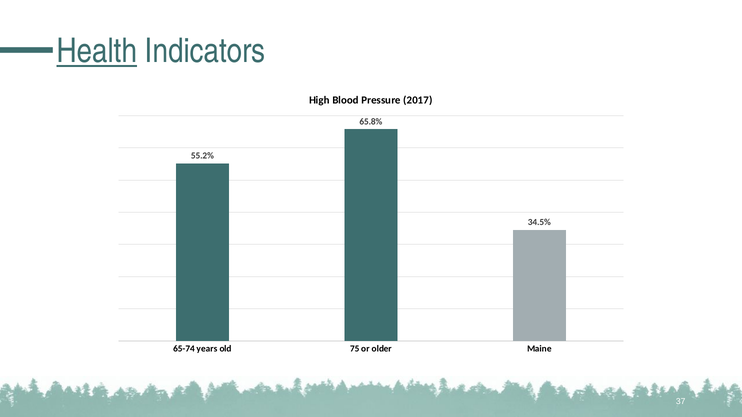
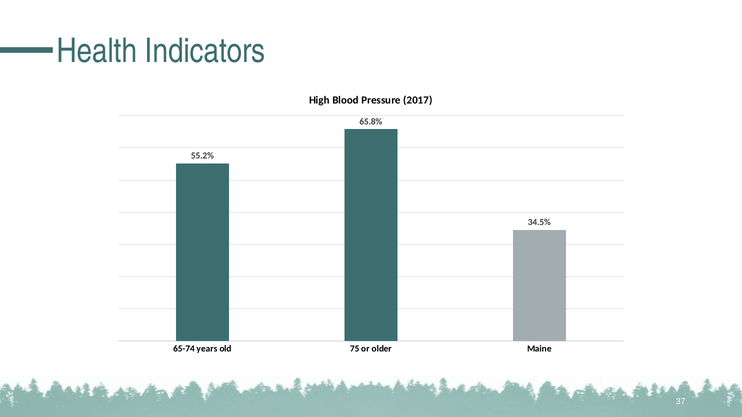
Health underline: present -> none
